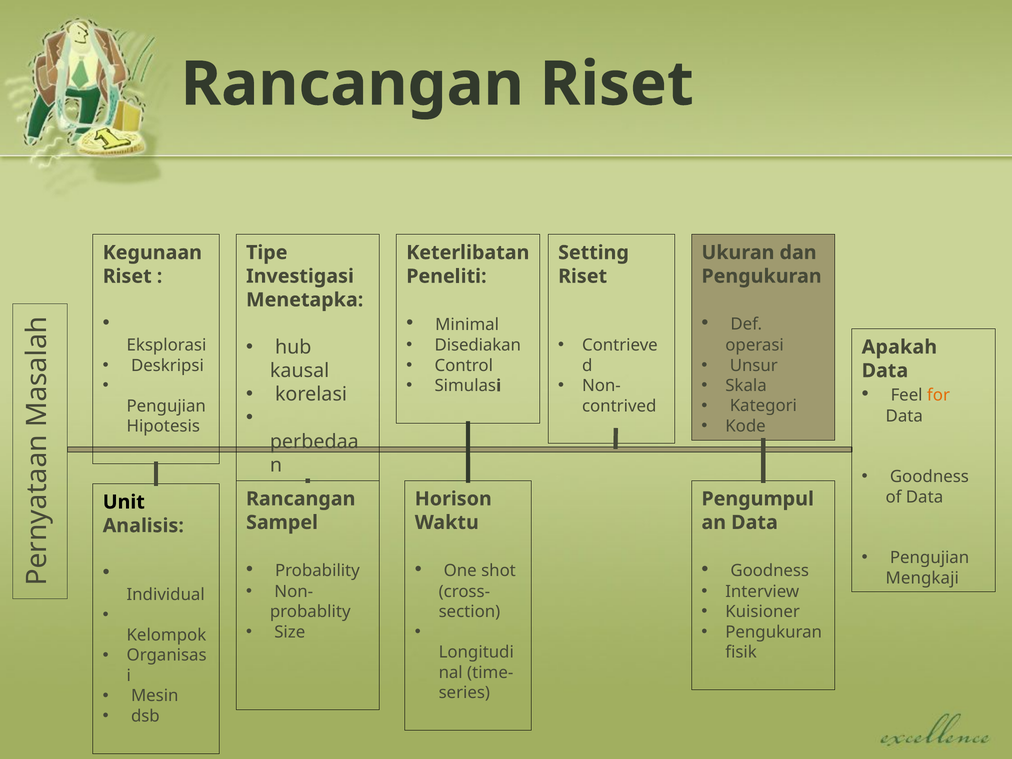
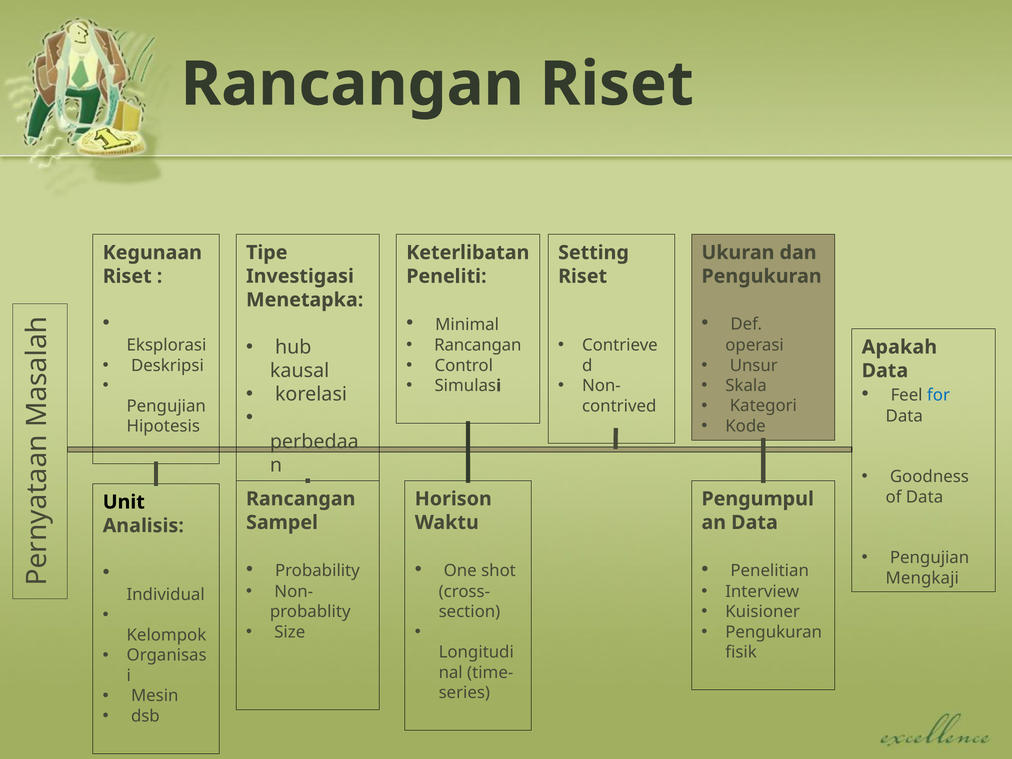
Disediakan at (478, 345): Disediakan -> Rancangan
for colour: orange -> blue
Goodness at (770, 571): Goodness -> Penelitian
